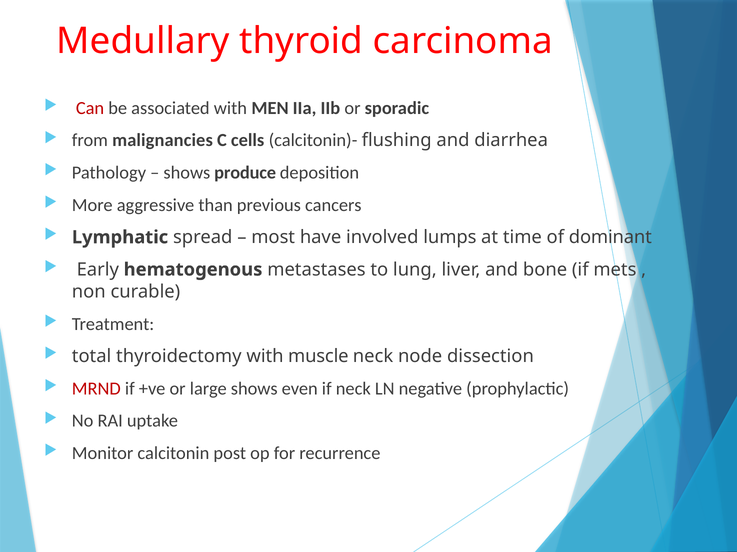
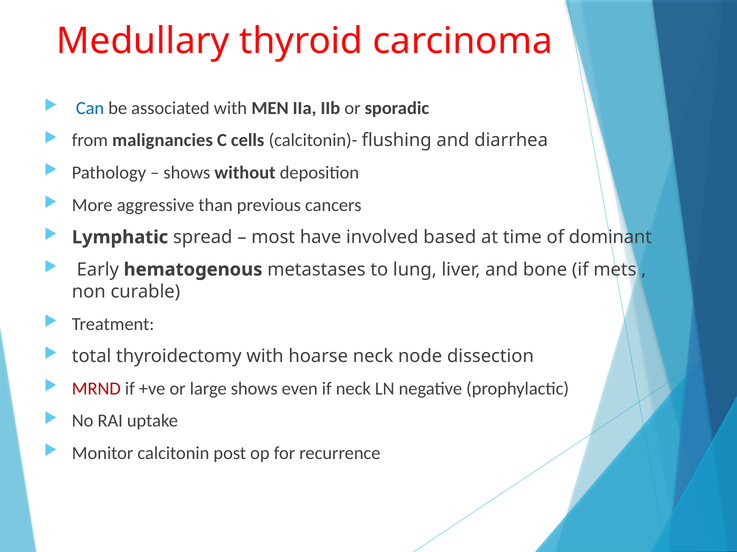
Can colour: red -> blue
produce: produce -> without
lumps: lumps -> based
muscle: muscle -> hoarse
